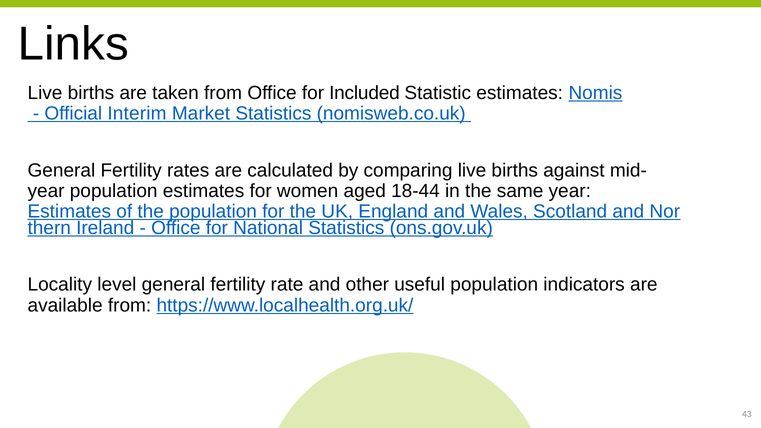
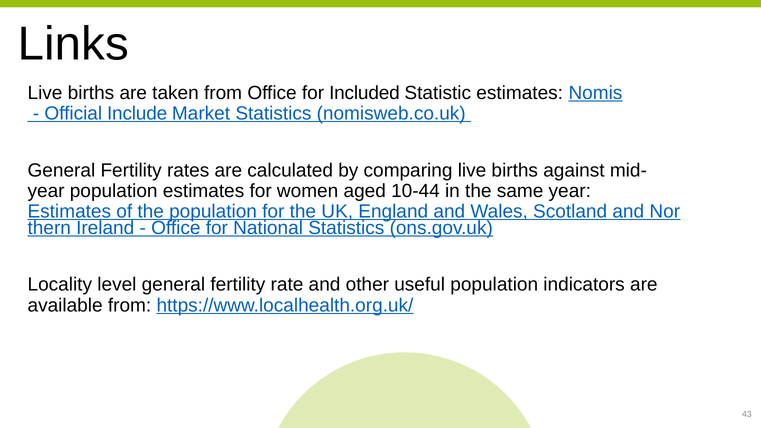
Interim: Interim -> Include
18-44: 18-44 -> 10-44
